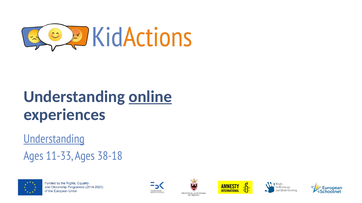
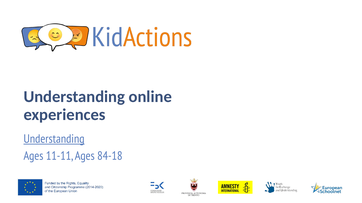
online underline: present -> none
11-33: 11-33 -> 11-11
38-18: 38-18 -> 84-18
